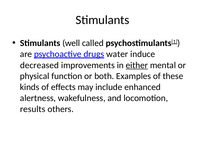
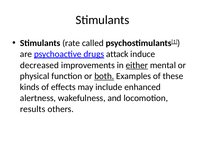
well: well -> rate
water: water -> attack
both underline: none -> present
